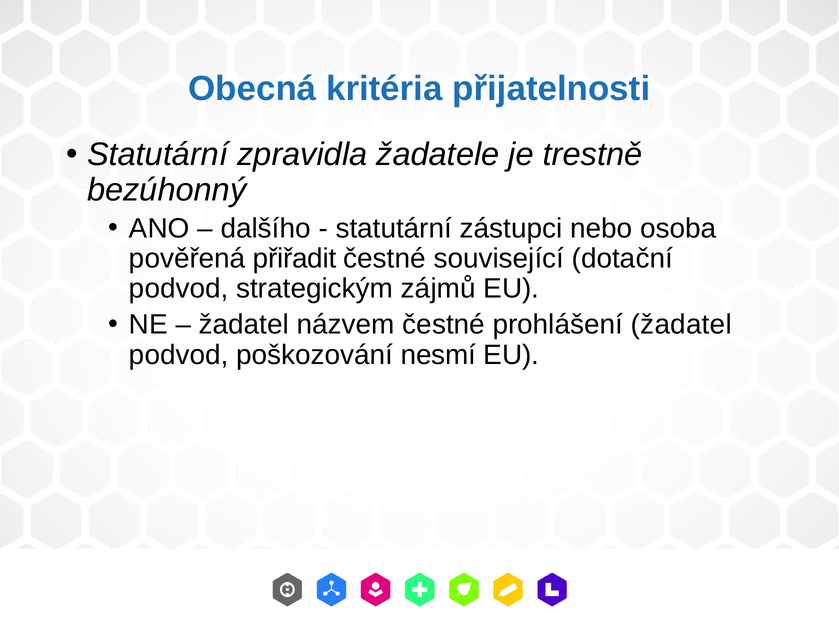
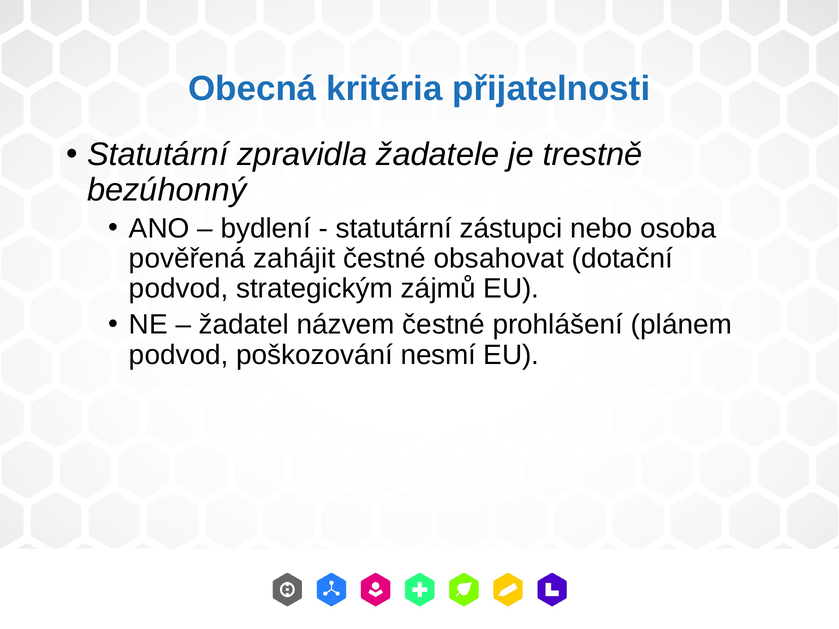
dalšího: dalšího -> bydlení
přiřadit: přiřadit -> zahájit
související: související -> obsahovat
prohlášení žadatel: žadatel -> plánem
